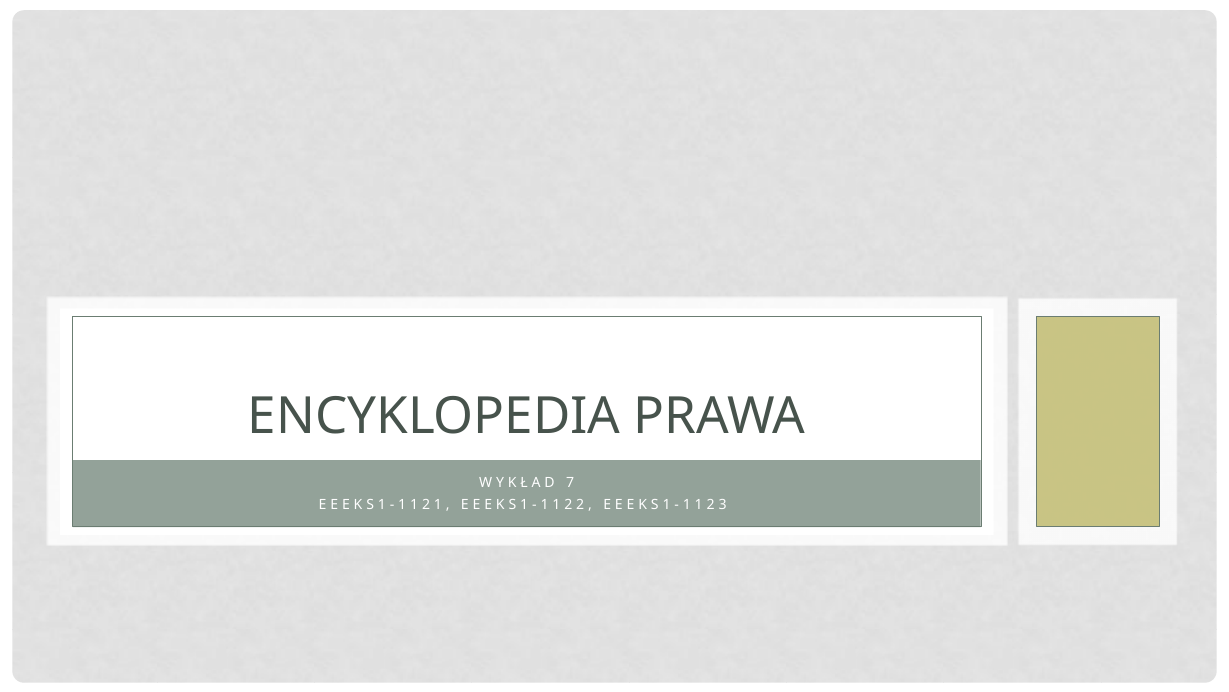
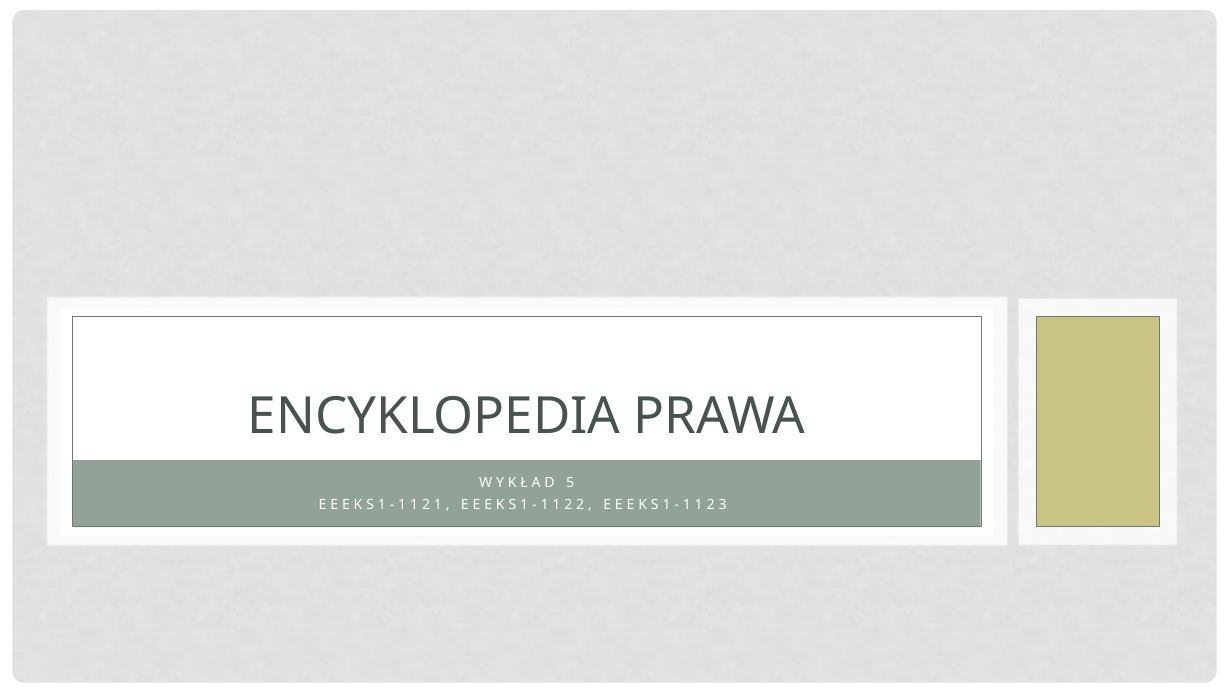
7: 7 -> 5
